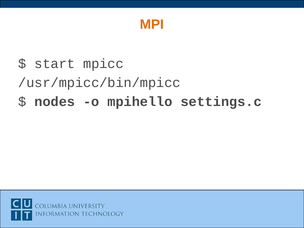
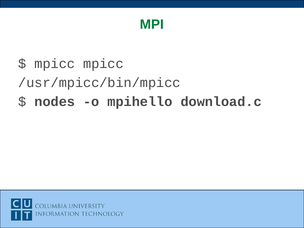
MPI colour: orange -> green
start at (55, 64): start -> mpicc
settings.c: settings.c -> download.c
